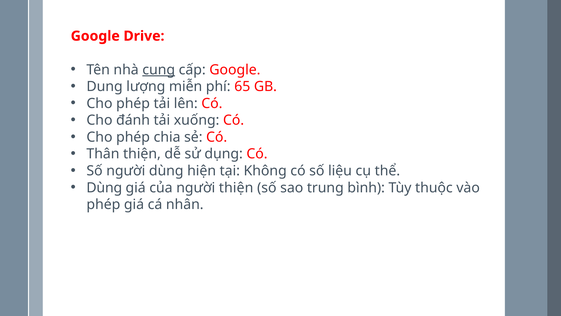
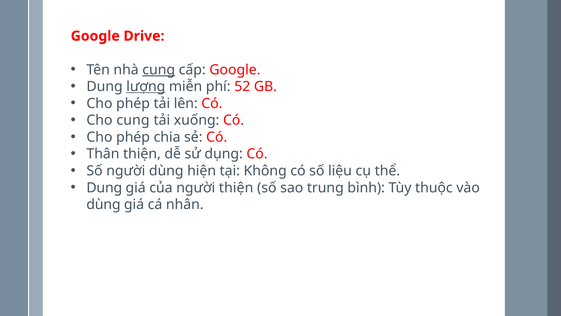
lượng underline: none -> present
65: 65 -> 52
Cho đánh: đánh -> cung
Dùng at (104, 188): Dùng -> Dung
phép at (103, 204): phép -> dùng
